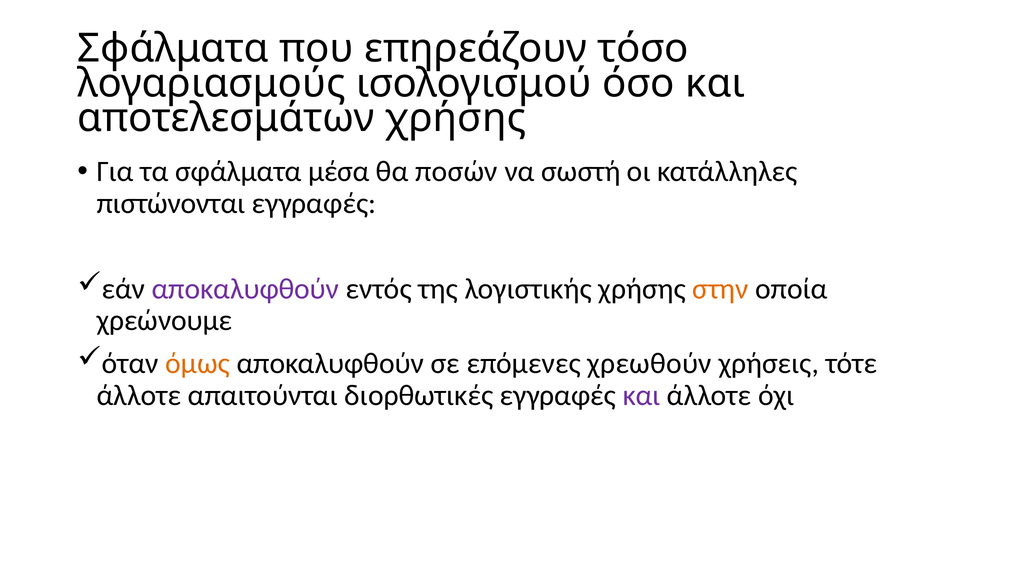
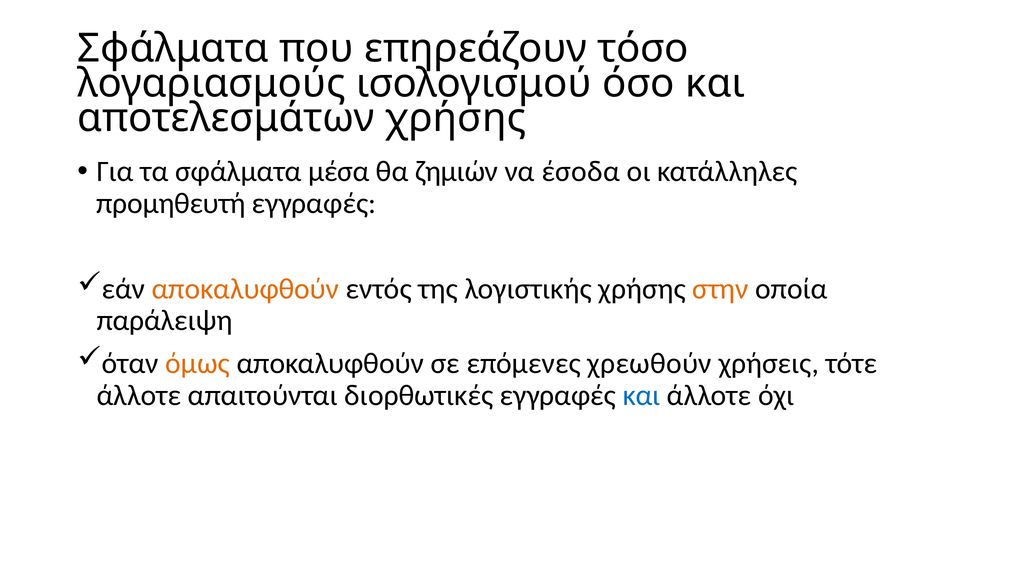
ποσών: ποσών -> ζημιών
σωστή: σωστή -> έσοδα
πιστώνονται: πιστώνονται -> προμηθευτή
αποκαλυφθούν at (245, 289) colour: purple -> orange
χρεώνουμε: χρεώνουμε -> παράλειψη
και at (642, 396) colour: purple -> blue
